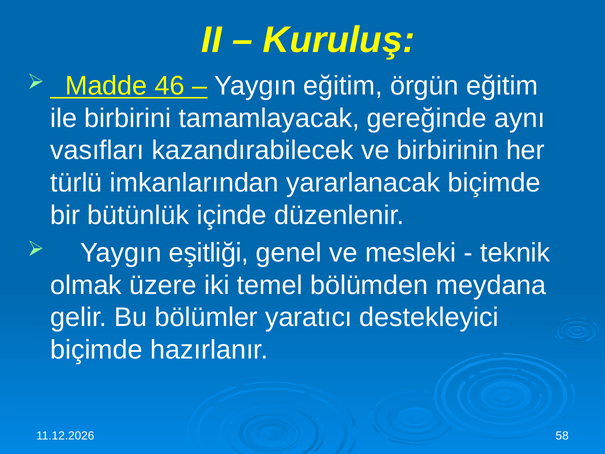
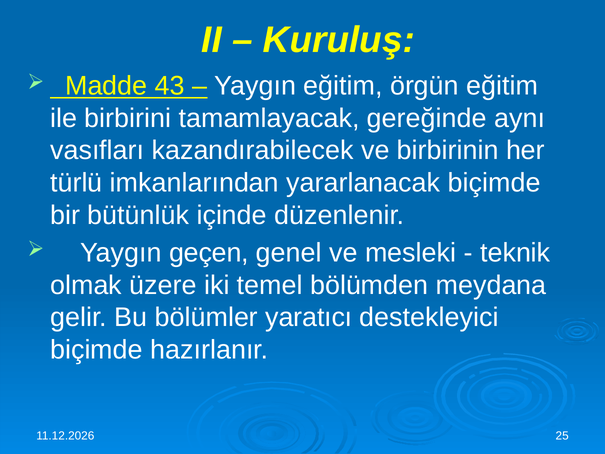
46: 46 -> 43
eşitliği: eşitliği -> geçen
58: 58 -> 25
